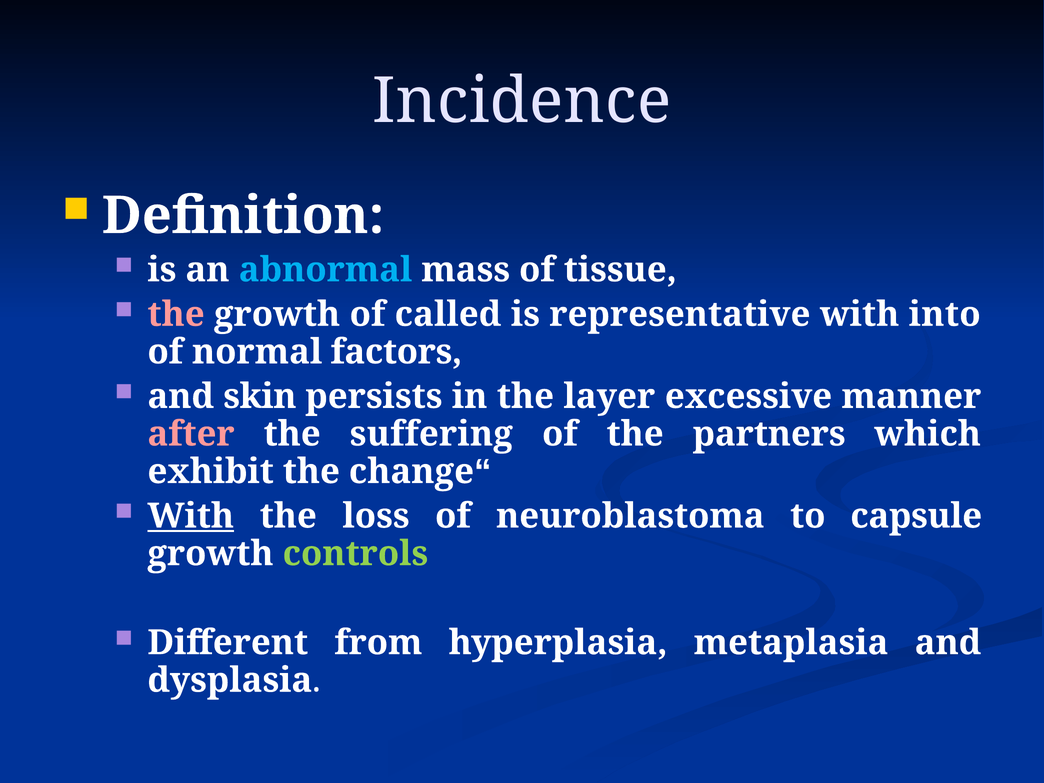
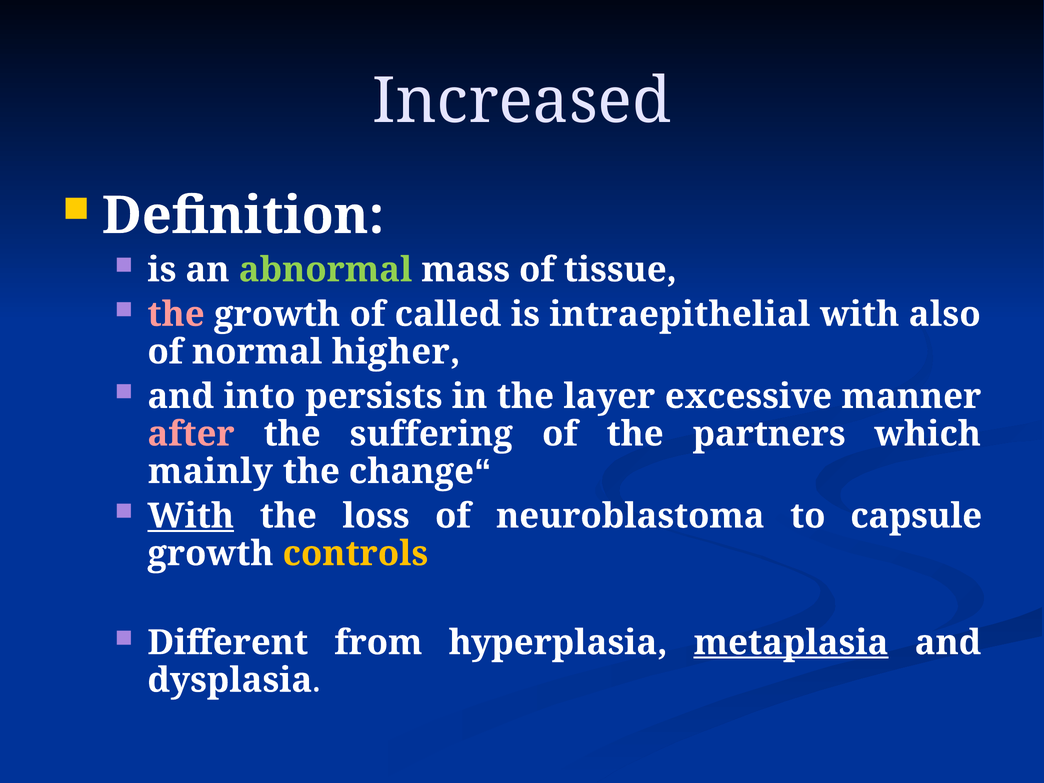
Incidence: Incidence -> Increased
abnormal colour: light blue -> light green
representative: representative -> intraepithelial
into: into -> also
factors: factors -> higher
skin: skin -> into
exhibit: exhibit -> mainly
controls colour: light green -> yellow
metaplasia underline: none -> present
